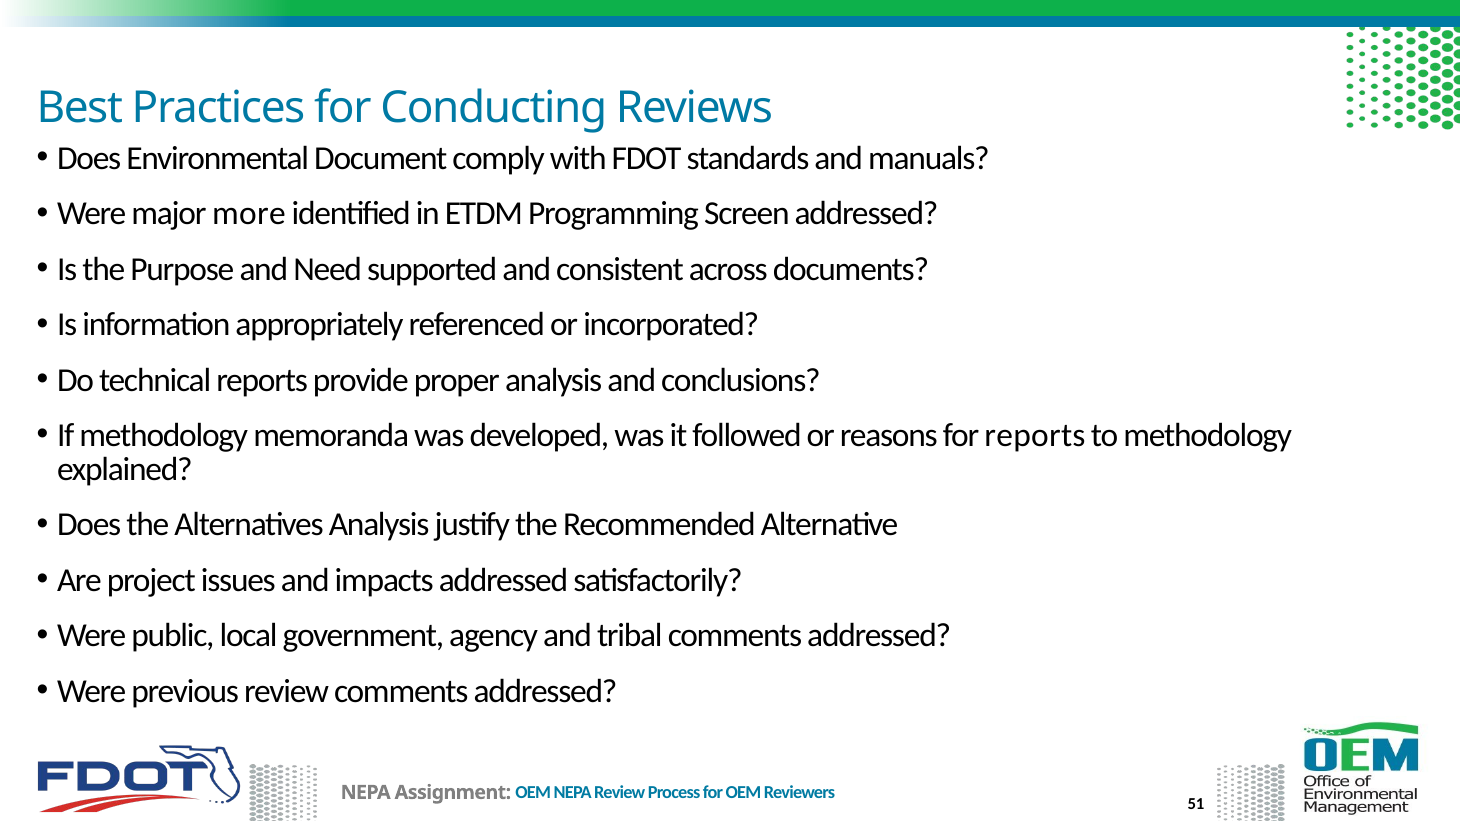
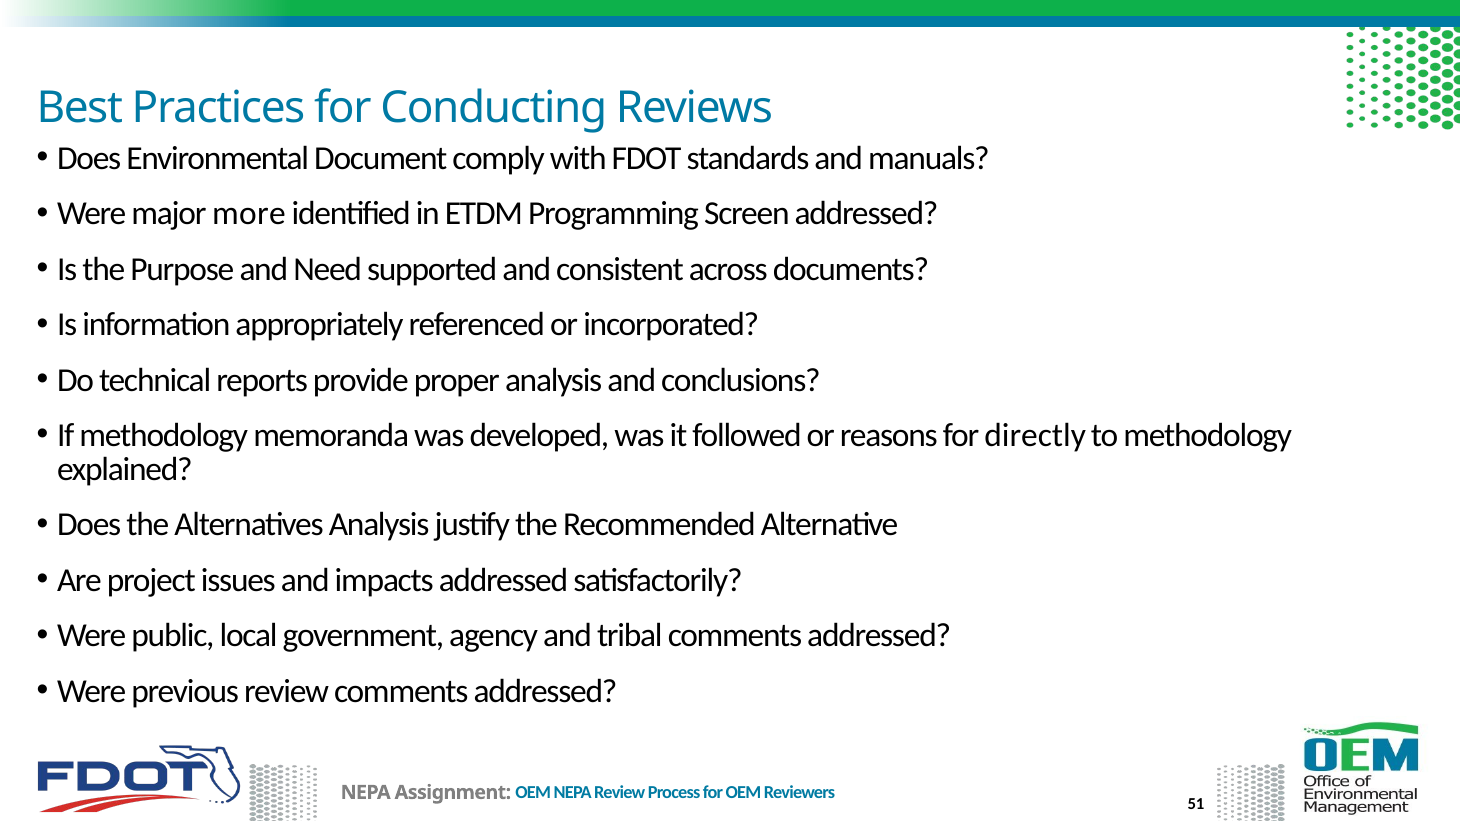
for reports: reports -> directly
